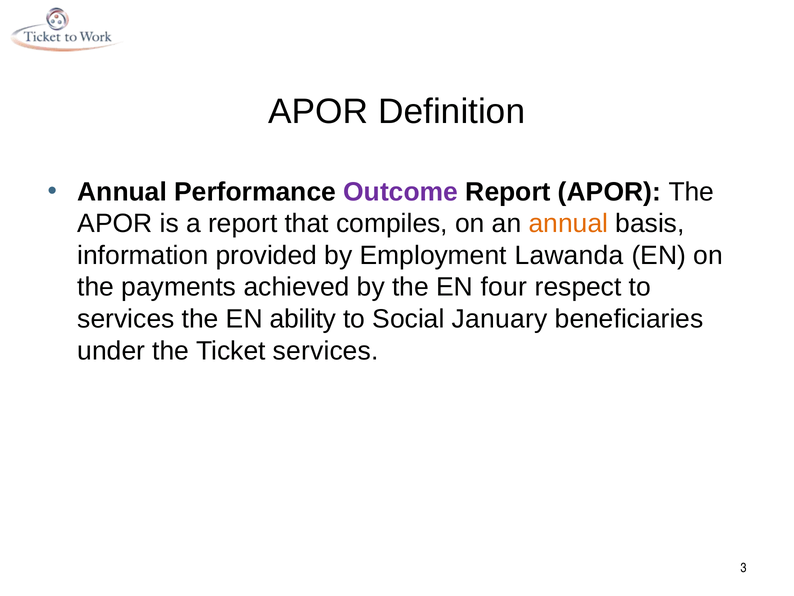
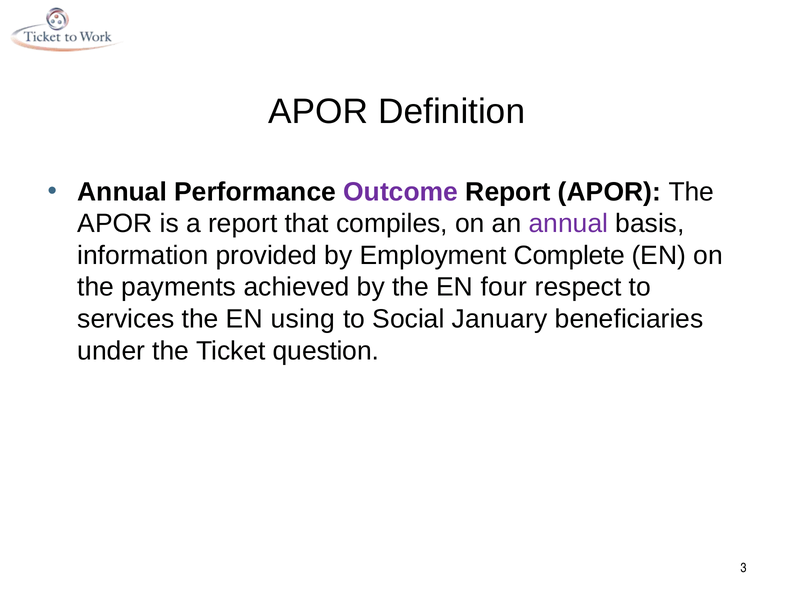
annual at (568, 223) colour: orange -> purple
Lawanda: Lawanda -> Complete
ability: ability -> using
Ticket services: services -> question
